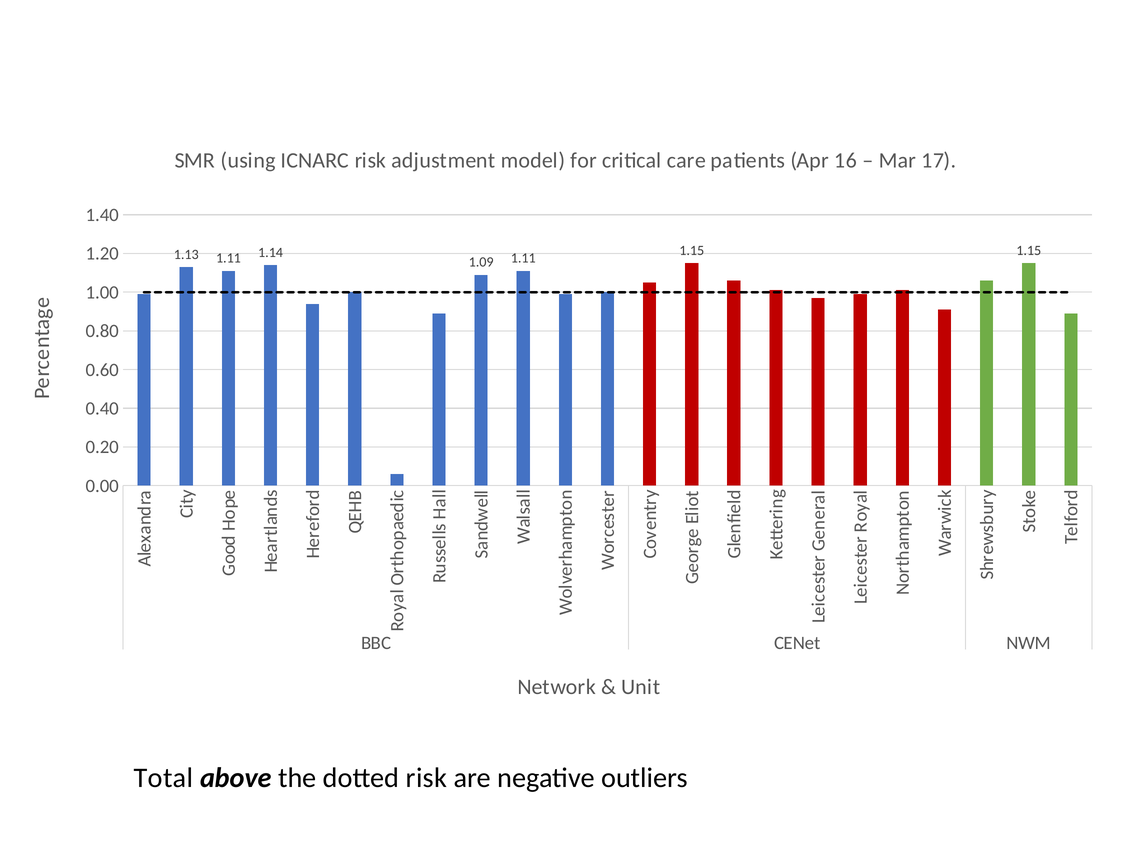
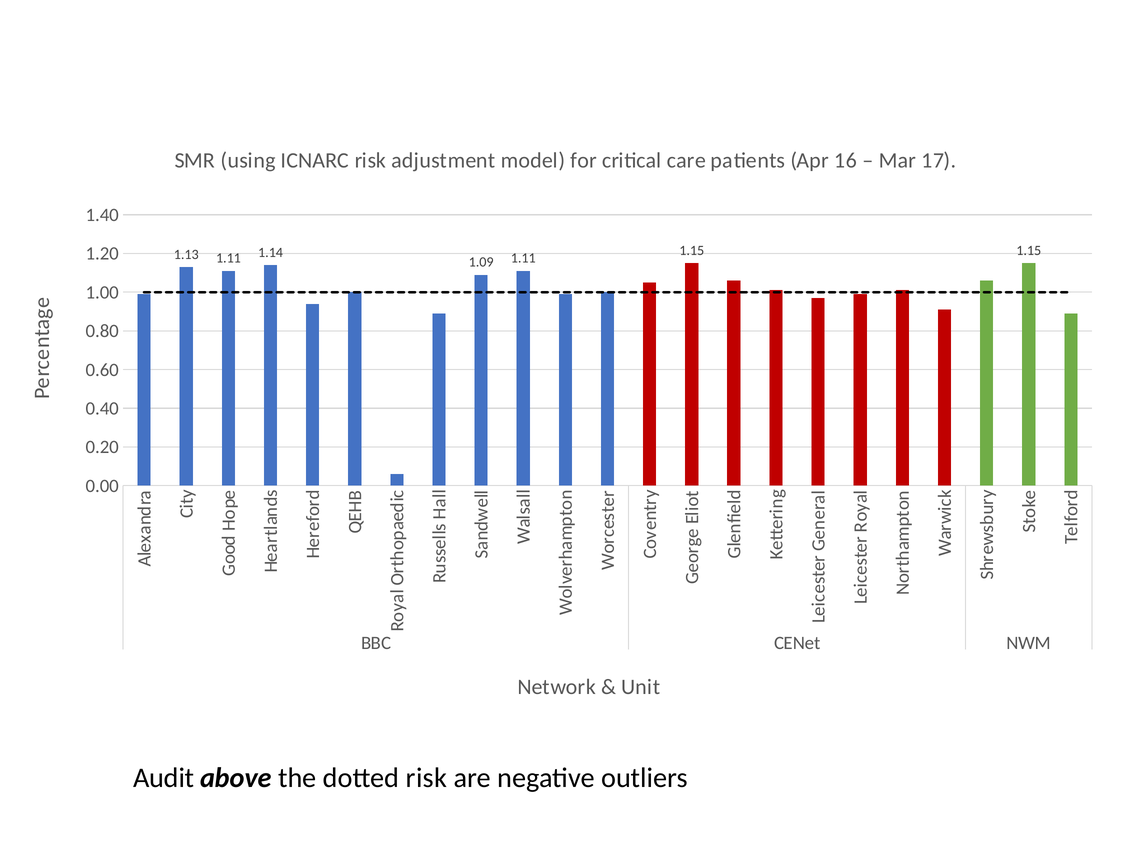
Total: Total -> Audit
